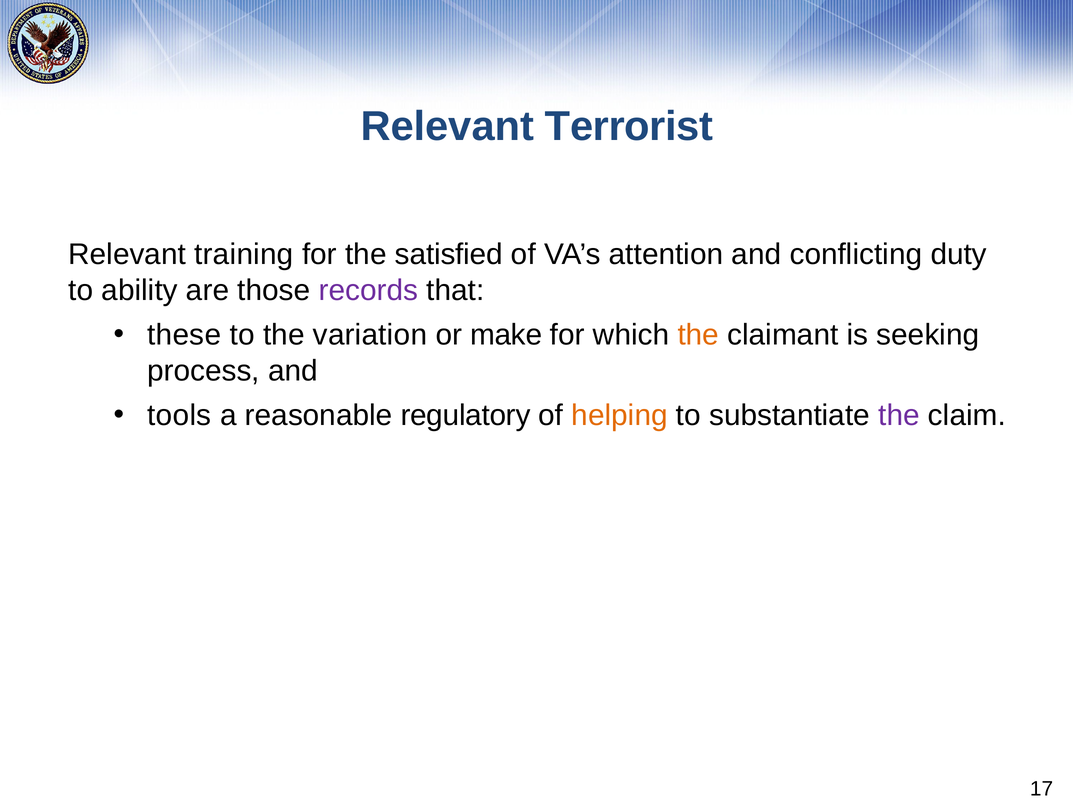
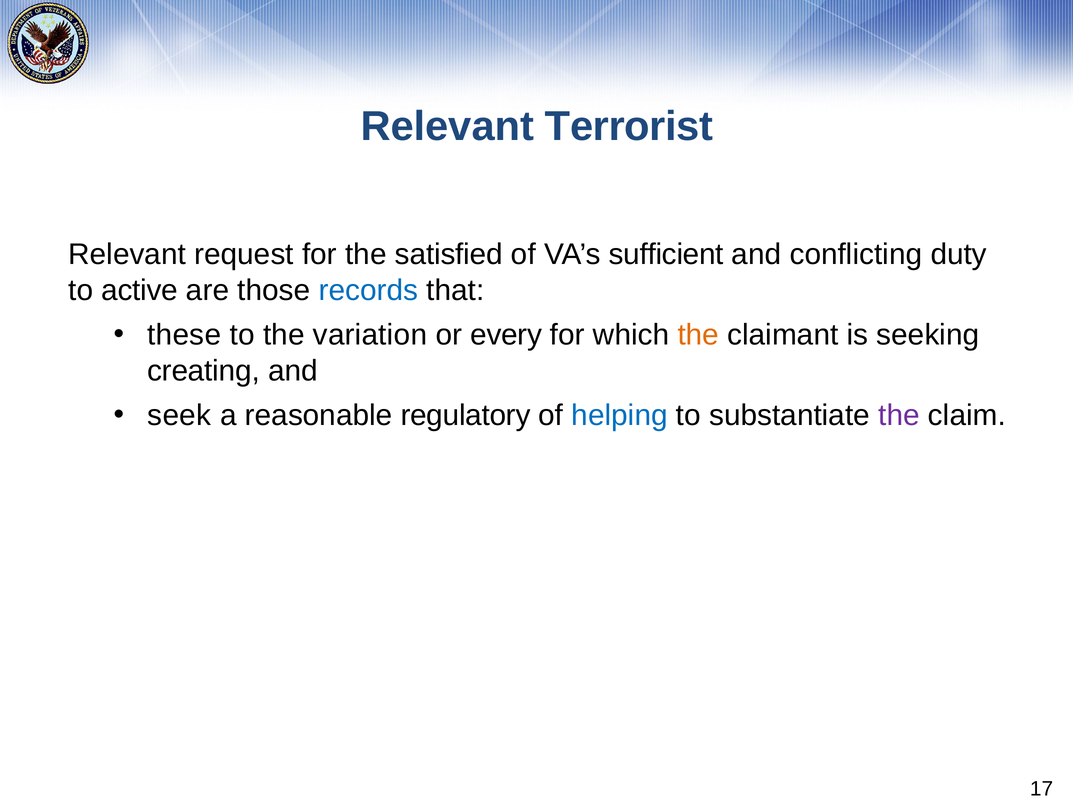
training: training -> request
attention: attention -> sufficient
ability: ability -> active
records colour: purple -> blue
make: make -> every
process: process -> creating
tools: tools -> seek
helping colour: orange -> blue
